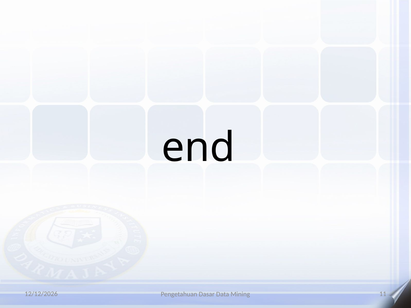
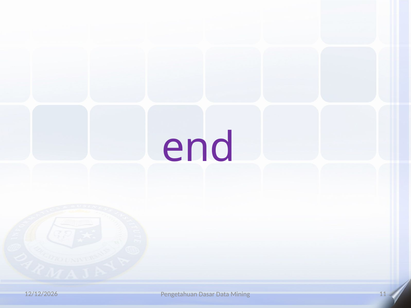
end colour: black -> purple
